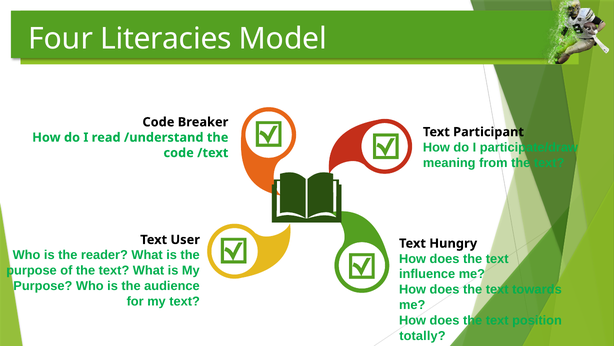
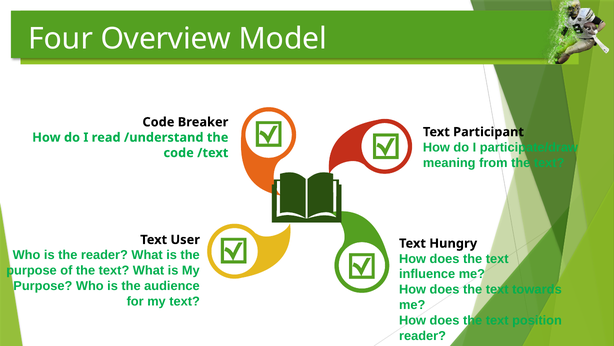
Literacies: Literacies -> Overview
totally at (422, 335): totally -> reader
